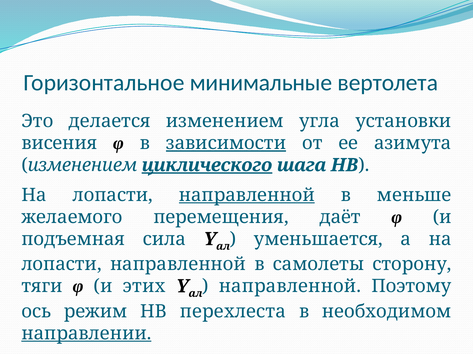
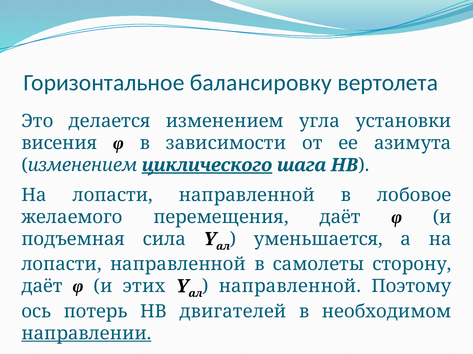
минимальные: минимальные -> балансировку
зависимости underline: present -> none
направленной at (247, 195) underline: present -> none
меньше: меньше -> лобовое
тяги at (42, 287): тяги -> даёт
режим: режим -> потерь
перехлеста: перехлеста -> двигателей
